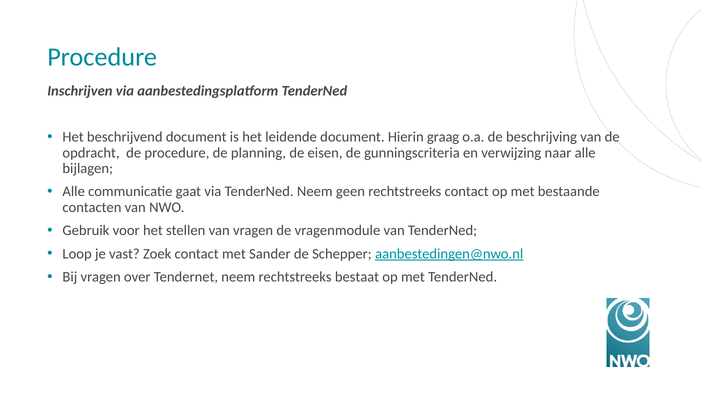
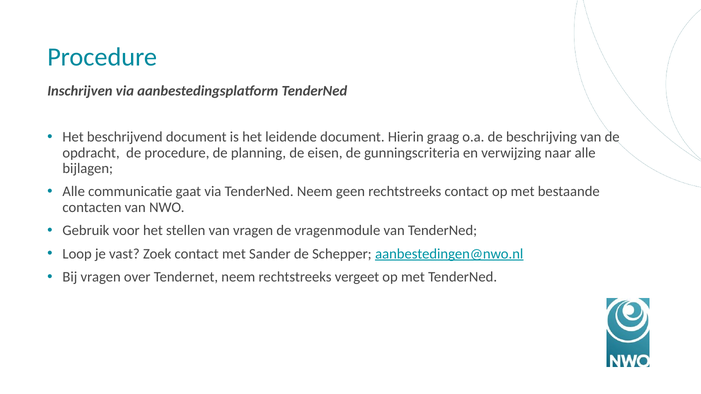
bestaat: bestaat -> vergeet
